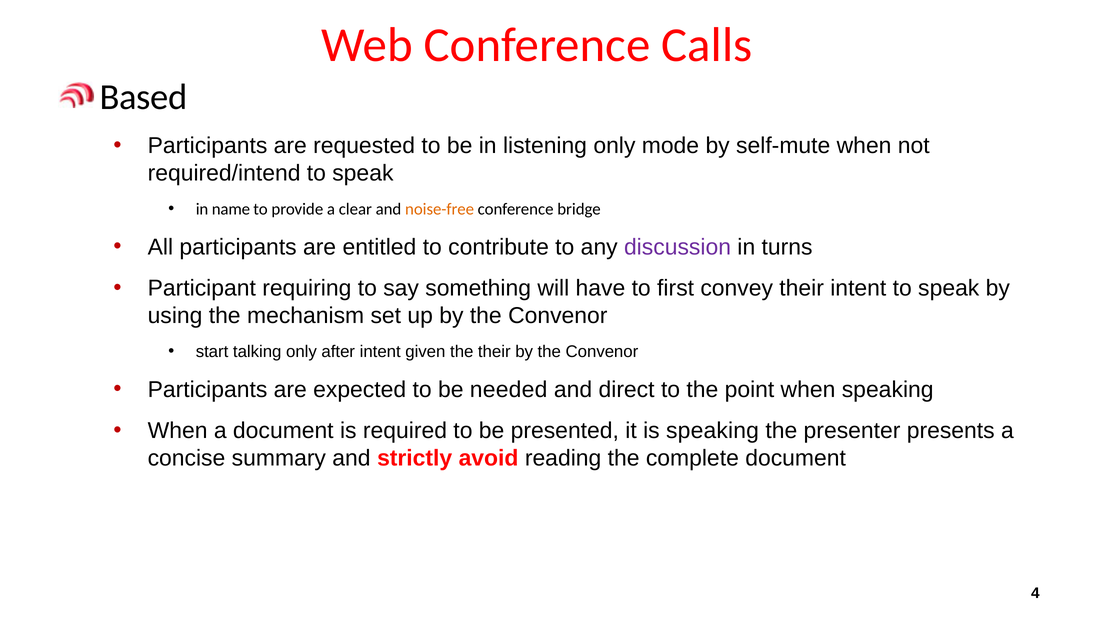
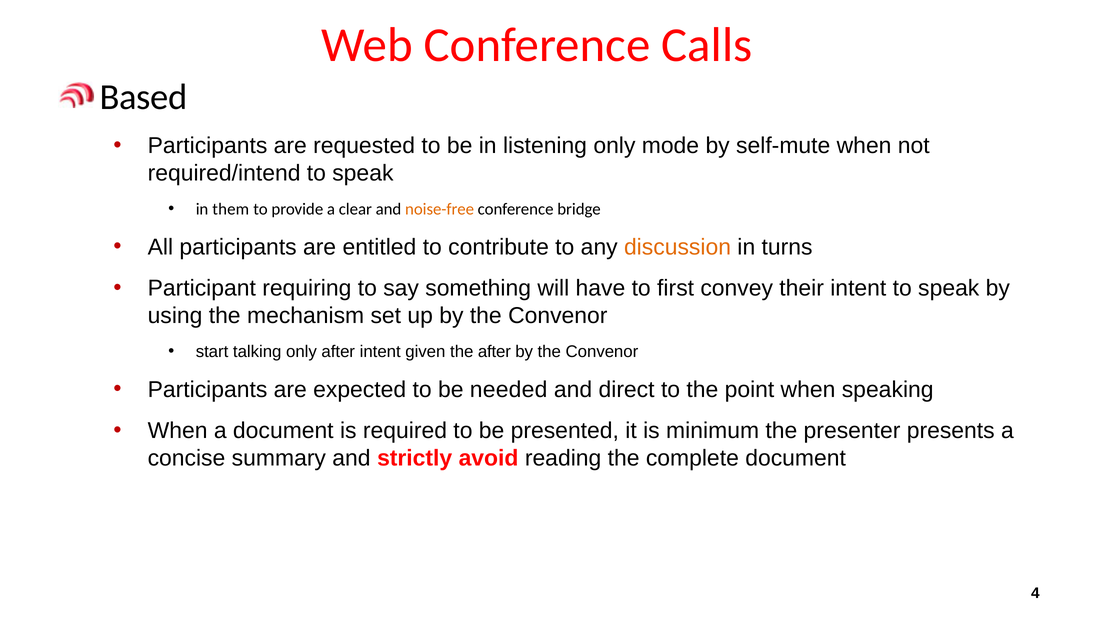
name: name -> them
discussion colour: purple -> orange
the their: their -> after
is speaking: speaking -> minimum
